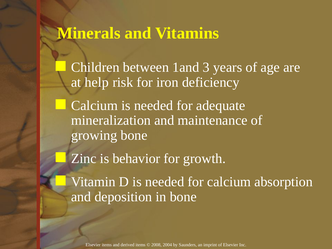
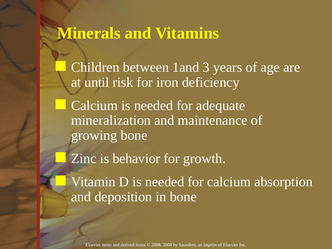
help: help -> until
